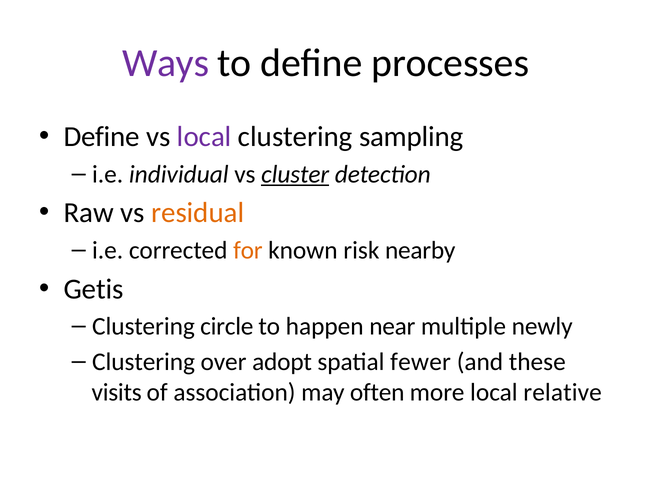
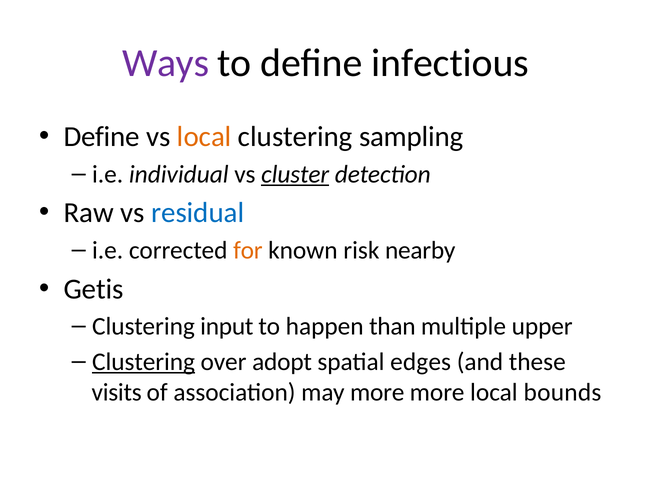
processes: processes -> infectious
local at (204, 137) colour: purple -> orange
residual colour: orange -> blue
circle: circle -> input
near: near -> than
newly: newly -> upper
Clustering at (144, 362) underline: none -> present
fewer: fewer -> edges
may often: often -> more
relative: relative -> bounds
